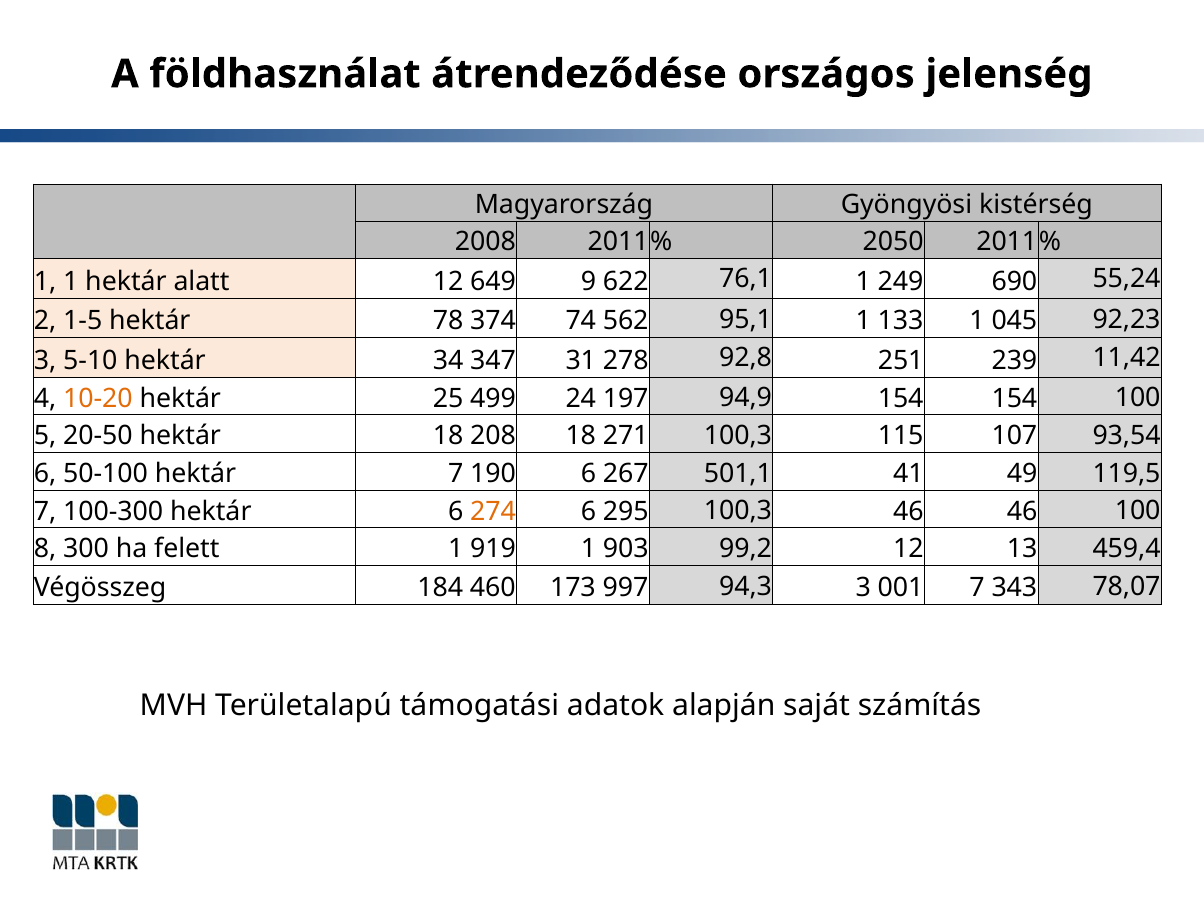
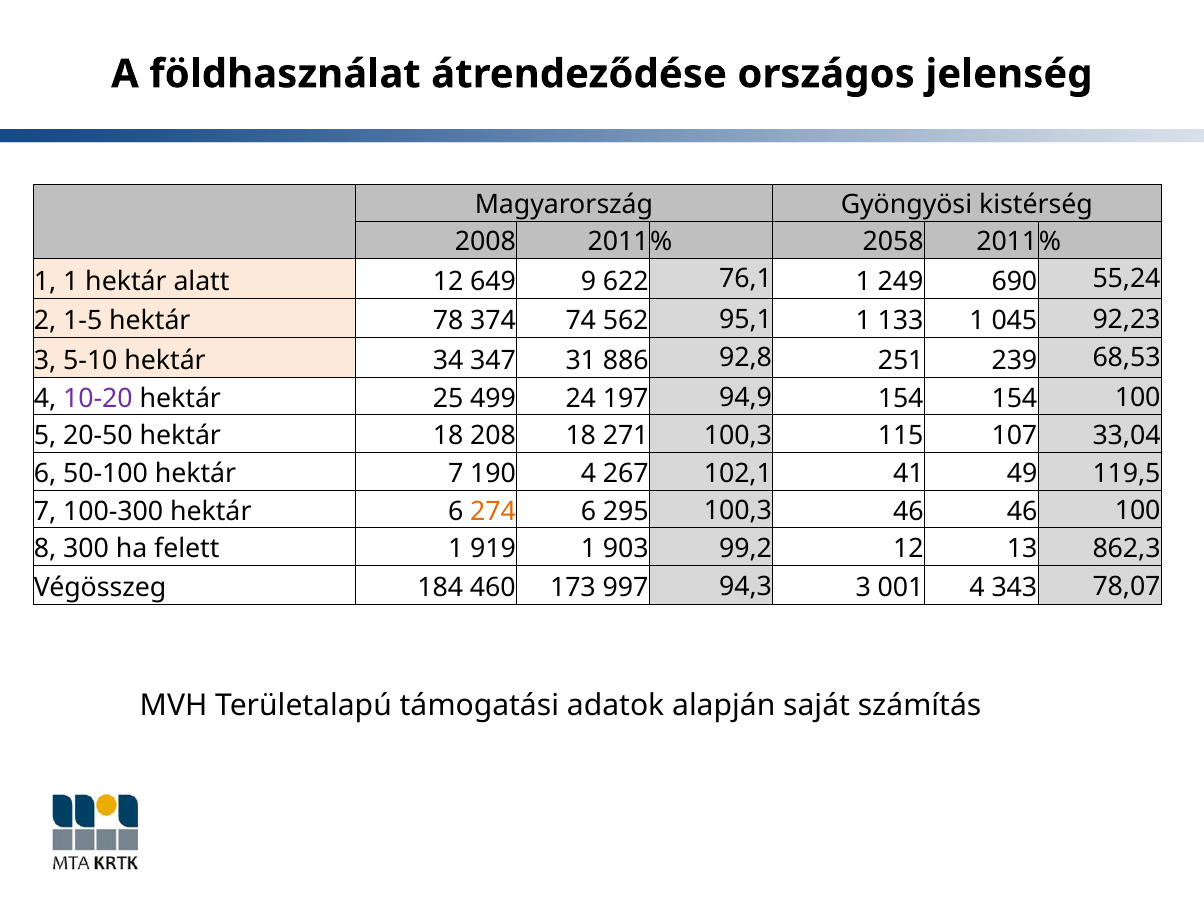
2050: 2050 -> 2058
278: 278 -> 886
11,42: 11,42 -> 68,53
10-20 colour: orange -> purple
93,54: 93,54 -> 33,04
190 6: 6 -> 4
501,1: 501,1 -> 102,1
459,4: 459,4 -> 862,3
001 7: 7 -> 4
